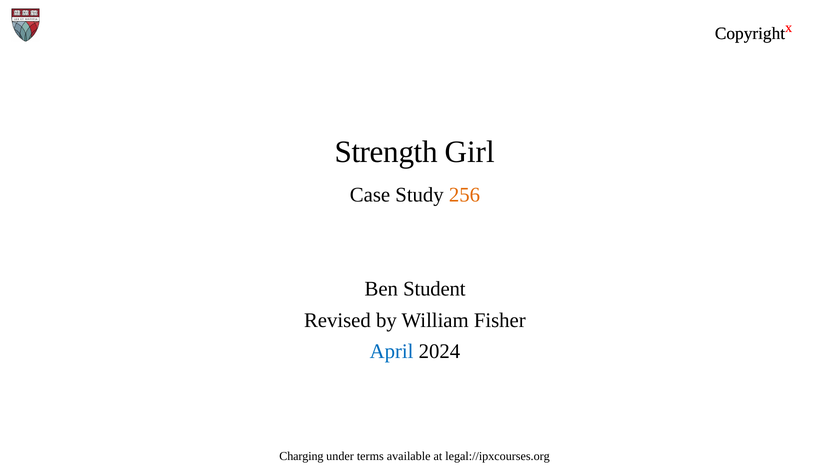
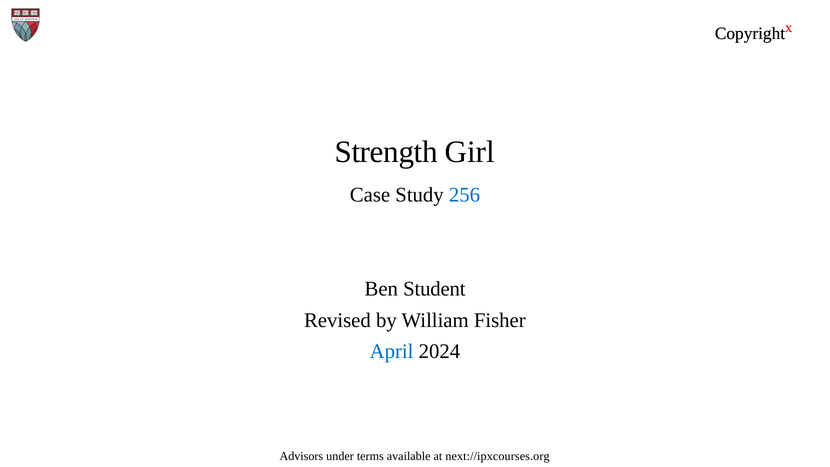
256 colour: orange -> blue
Charging: Charging -> Advisors
legal://ipxcourses.org: legal://ipxcourses.org -> next://ipxcourses.org
